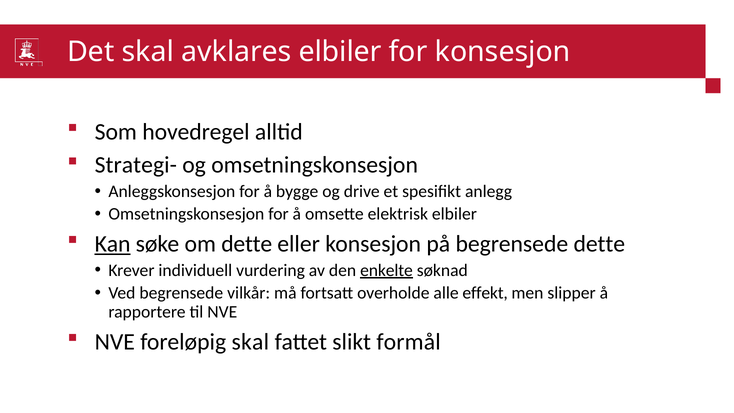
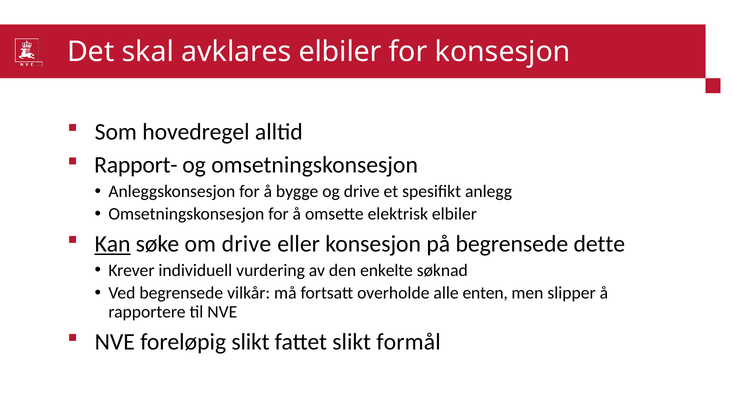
Strategi-: Strategi- -> Rapport-
om dette: dette -> drive
enkelte underline: present -> none
effekt: effekt -> enten
foreløpig skal: skal -> slikt
